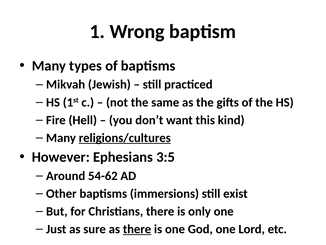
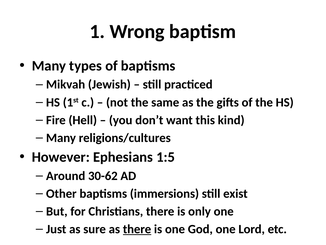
religions/cultures underline: present -> none
3:5: 3:5 -> 1:5
54-62: 54-62 -> 30-62
